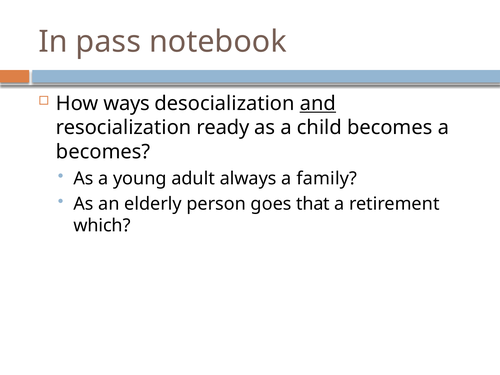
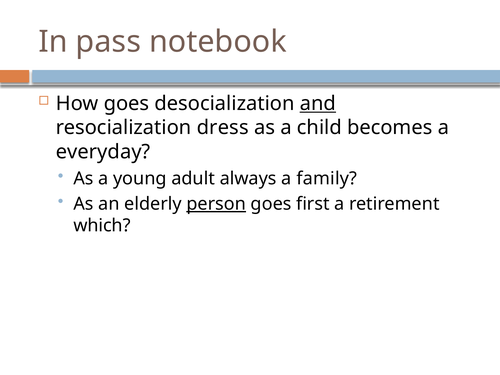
How ways: ways -> goes
ready: ready -> dress
becomes at (103, 152): becomes -> everyday
person underline: none -> present
that: that -> first
